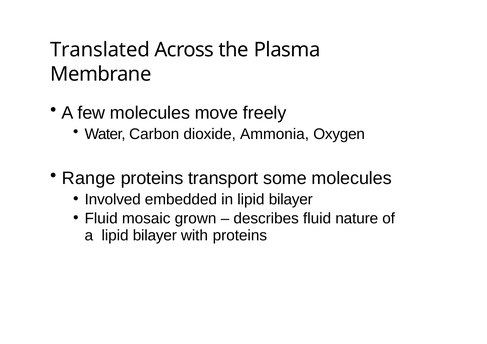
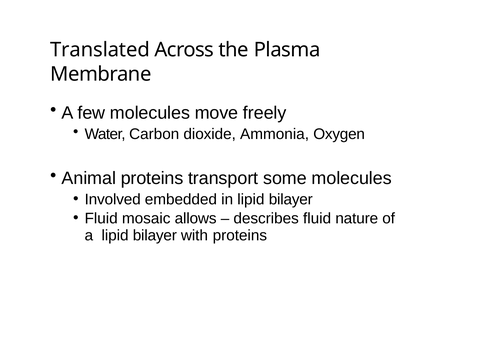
Range: Range -> Animal
grown: grown -> allows
